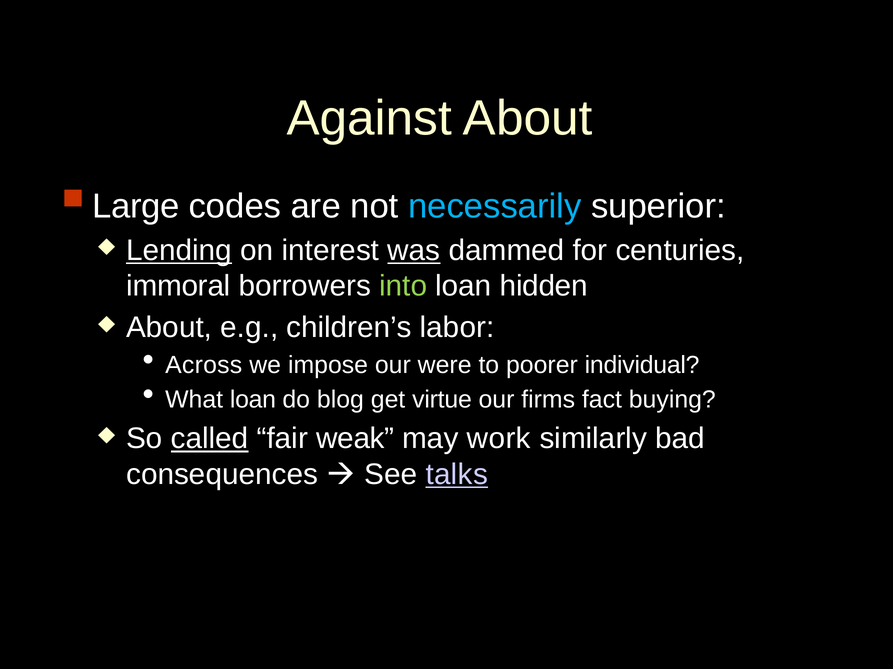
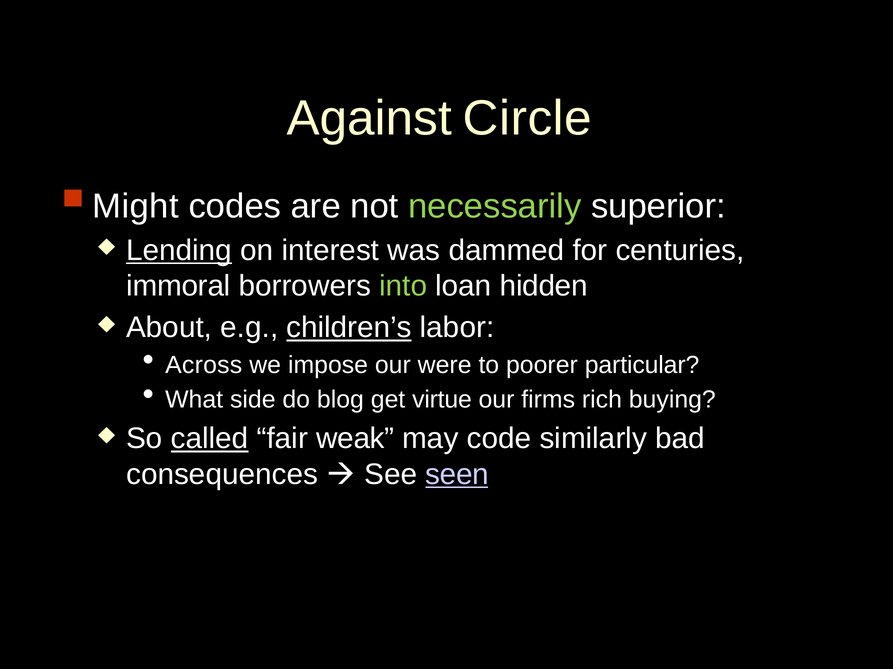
Against About: About -> Circle
Large: Large -> Might
necessarily colour: light blue -> light green
was underline: present -> none
children’s underline: none -> present
individual: individual -> particular
What loan: loan -> side
fact: fact -> rich
work: work -> code
talks: talks -> seen
